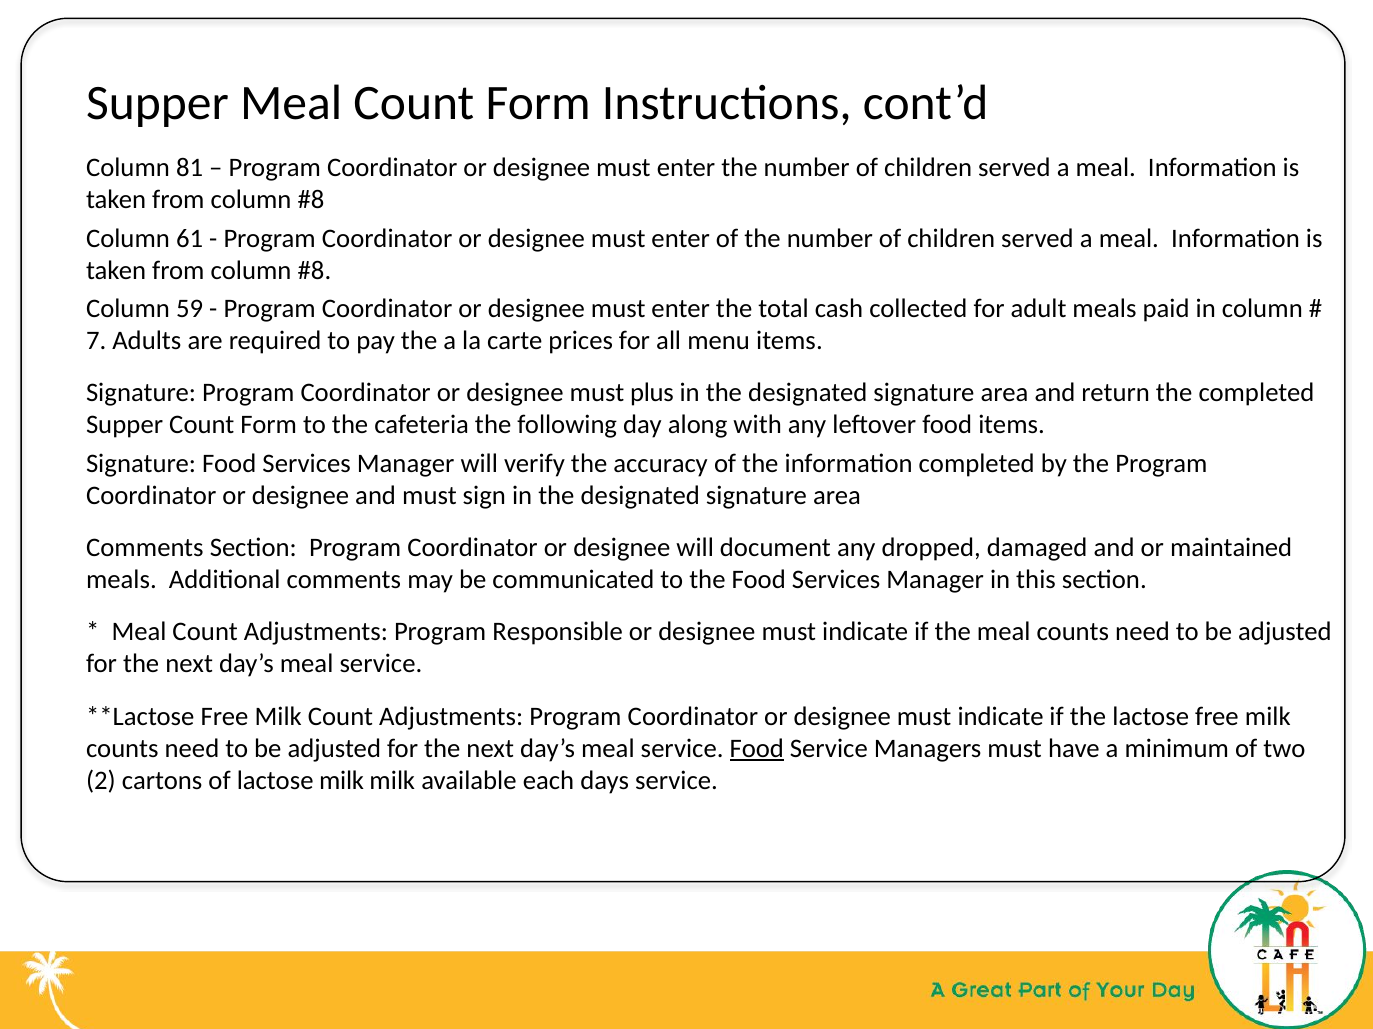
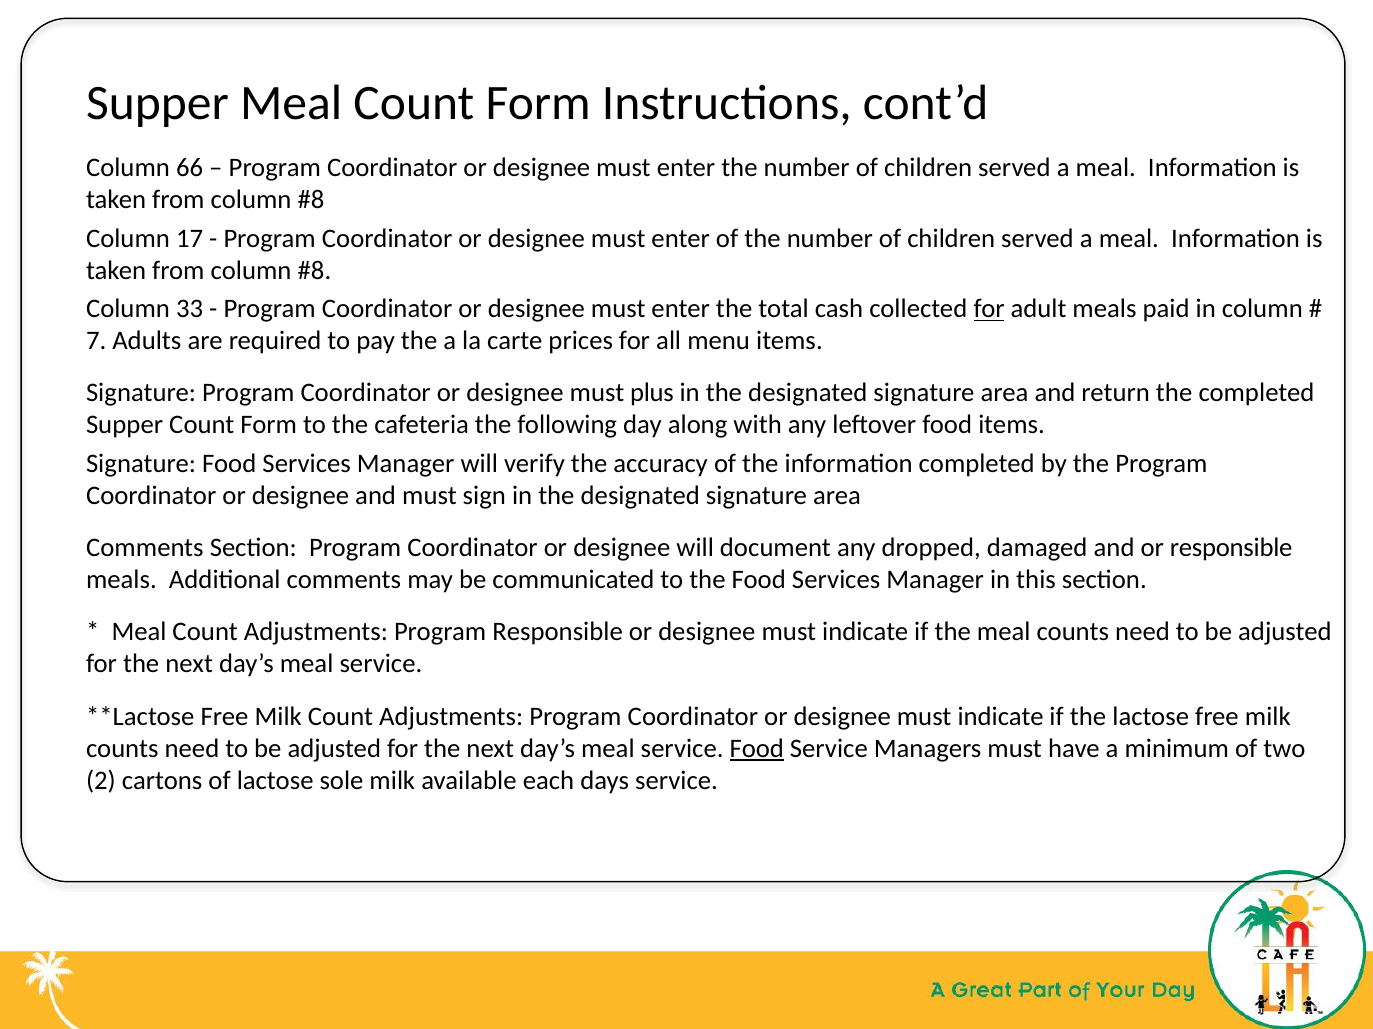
81: 81 -> 66
61: 61 -> 17
59: 59 -> 33
for at (989, 309) underline: none -> present
or maintained: maintained -> responsible
lactose milk: milk -> sole
